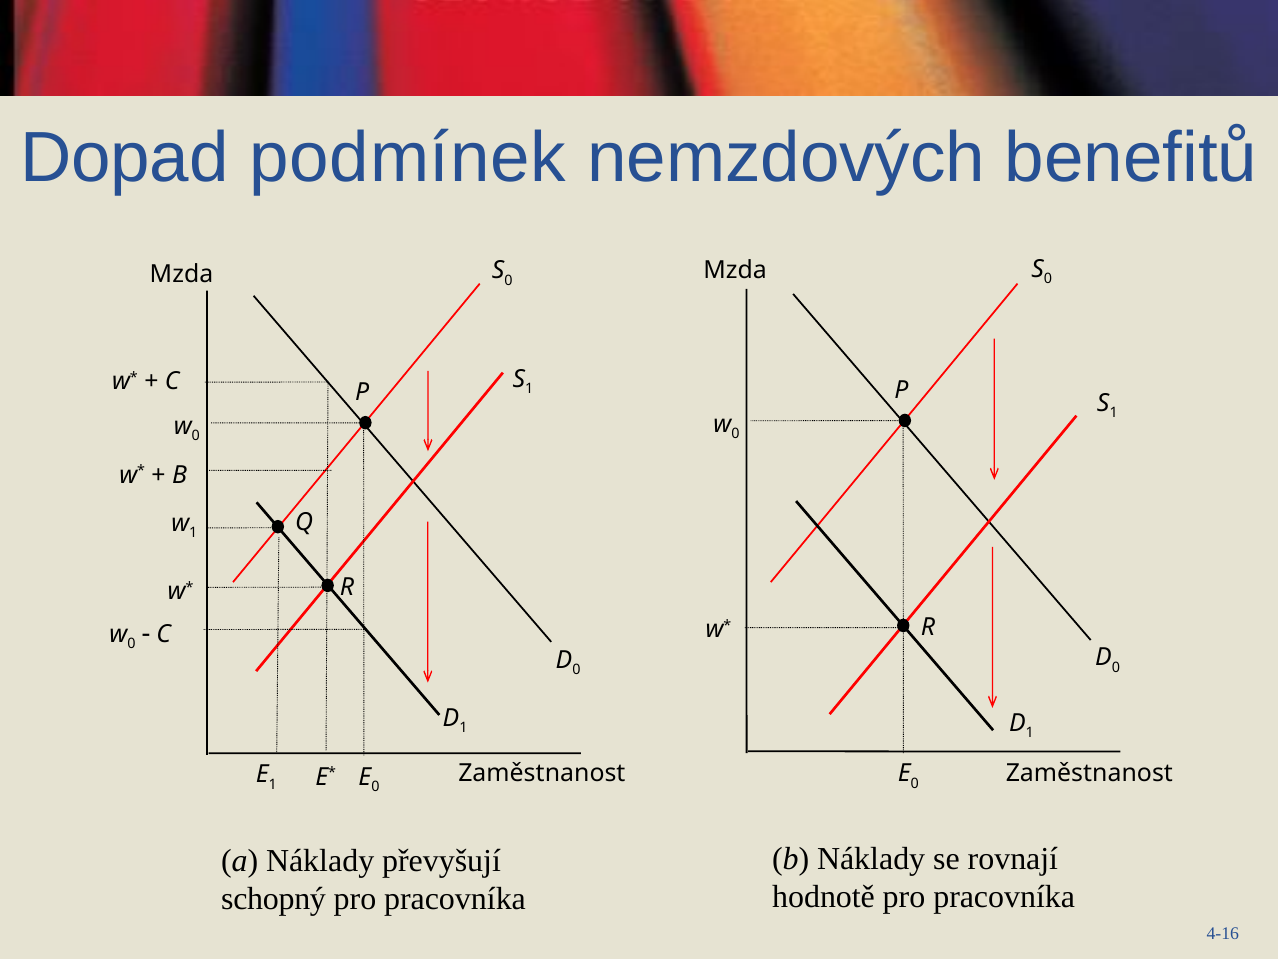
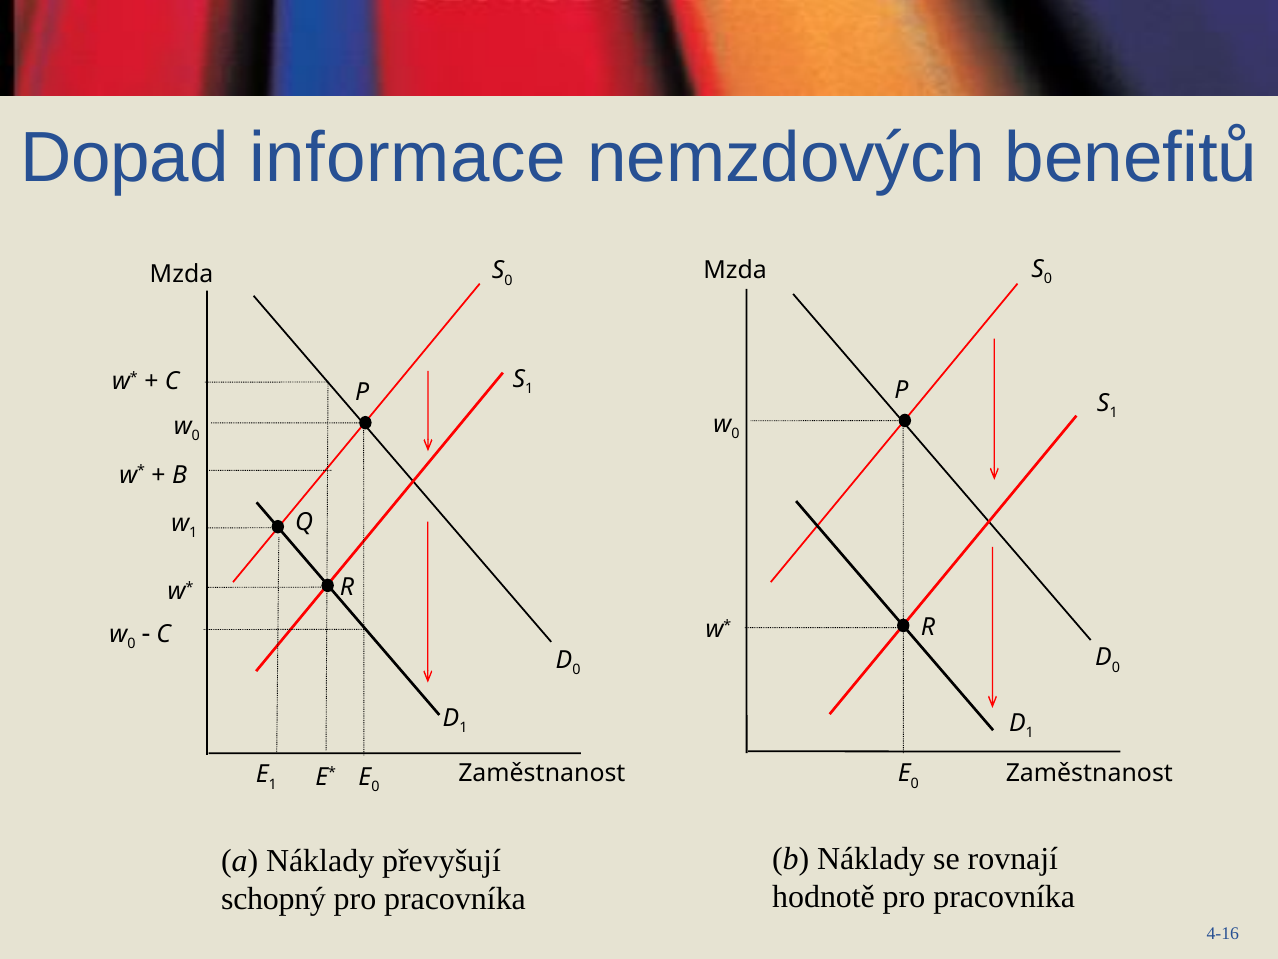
podmínek: podmínek -> informace
